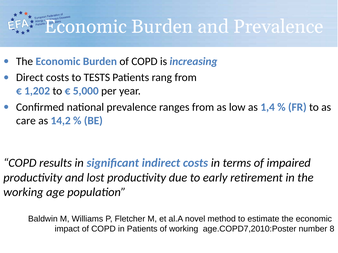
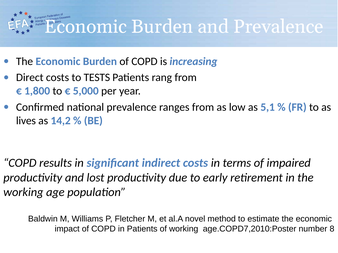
1,202: 1,202 -> 1,800
1,4: 1,4 -> 5,1
care: care -> lives
